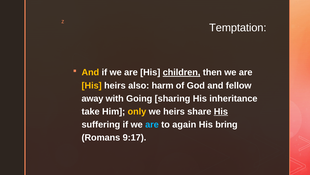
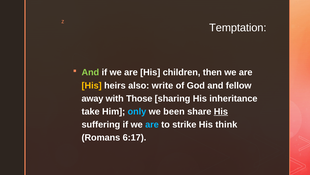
And at (90, 72) colour: yellow -> light green
children underline: present -> none
harm: harm -> write
Going: Going -> Those
only colour: yellow -> light blue
we heirs: heirs -> been
again: again -> strike
bring: bring -> think
9:17: 9:17 -> 6:17
